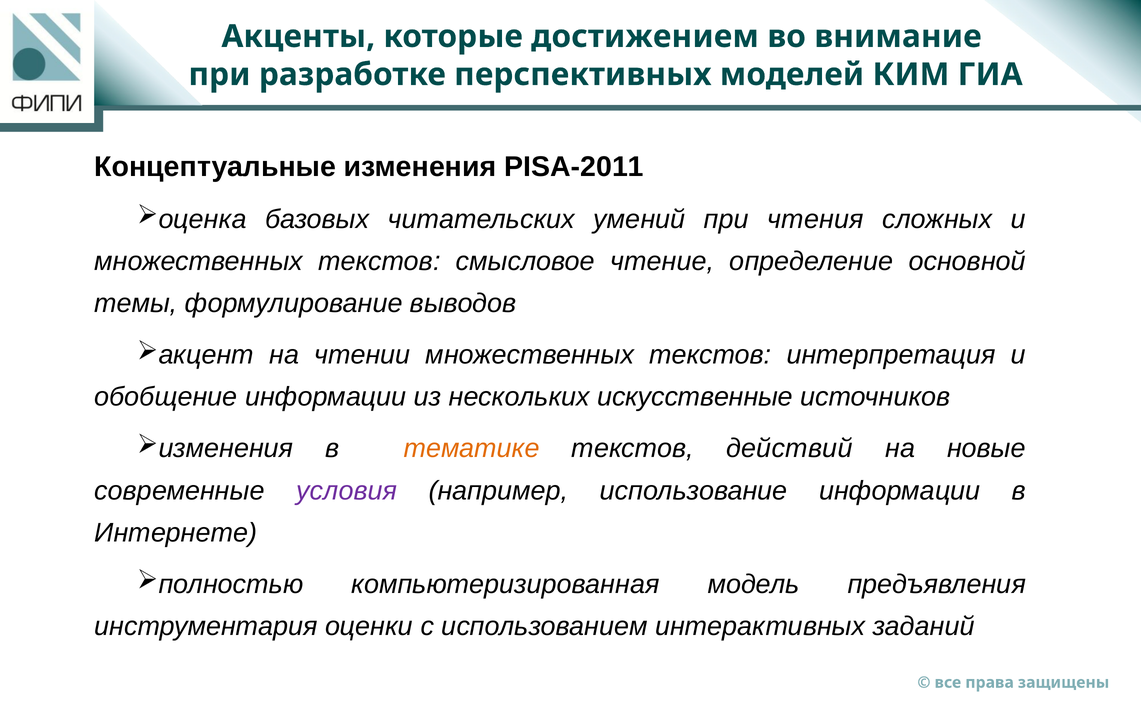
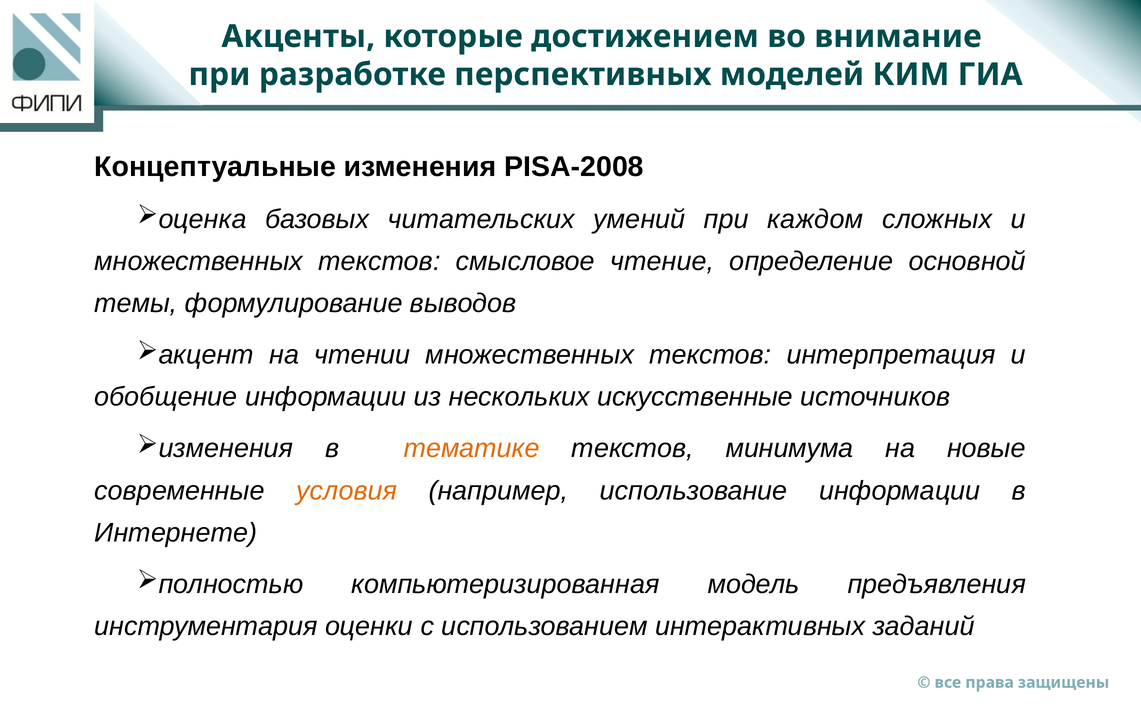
PISA-2011: PISA-2011 -> PISA-2008
чтения: чтения -> каждом
действий: действий -> минимума
условия colour: purple -> orange
